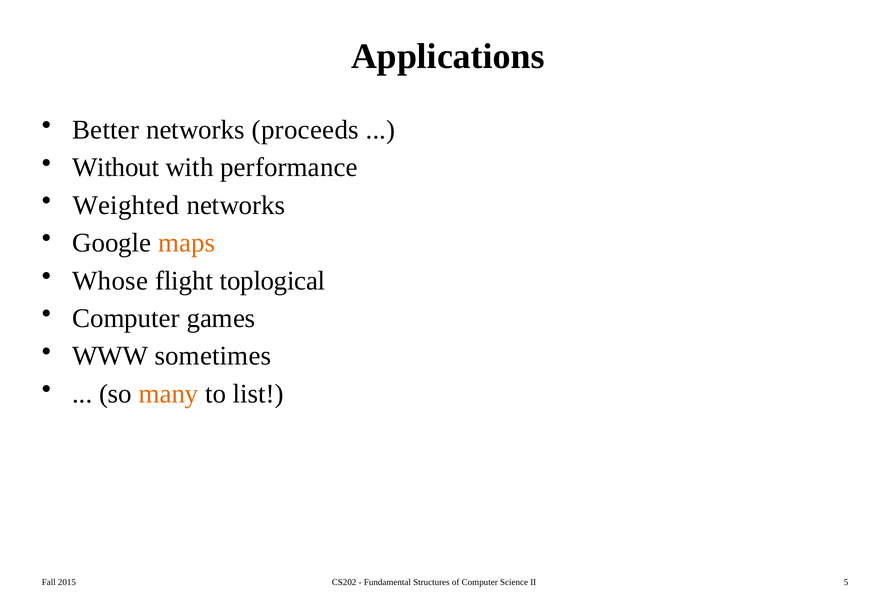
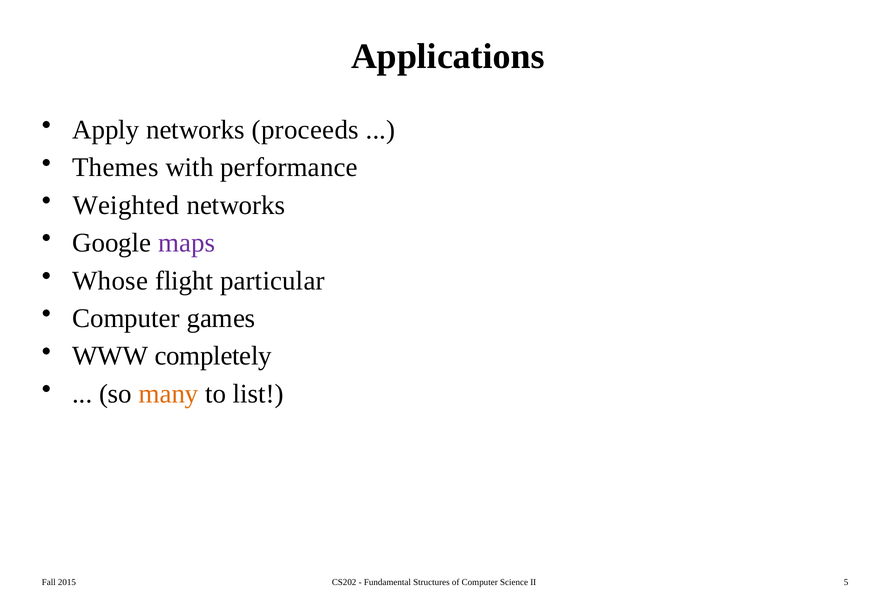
Better: Better -> Apply
Without: Without -> Themes
maps colour: orange -> purple
toplogical: toplogical -> particular
sometimes: sometimes -> completely
